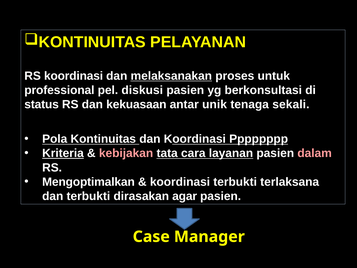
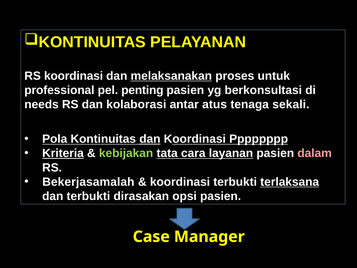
diskusi: diskusi -> penting
status: status -> needs
kekuasaan: kekuasaan -> kolaborasi
unik: unik -> atus
dan at (150, 139) underline: none -> present
kebijakan colour: pink -> light green
Mengoptimalkan: Mengoptimalkan -> Bekerjasamalah
terlaksana underline: none -> present
agar: agar -> opsi
